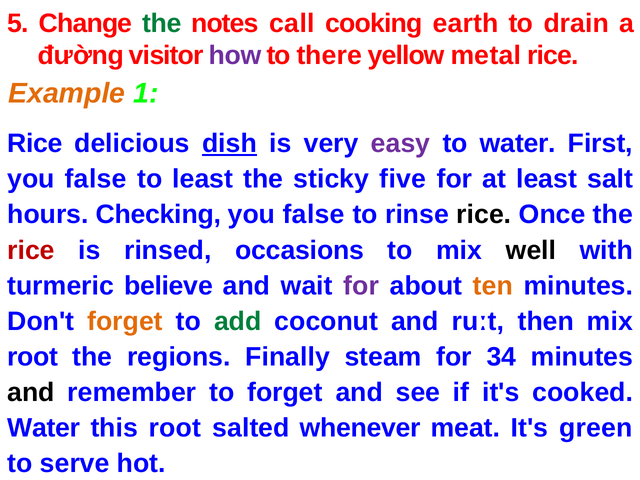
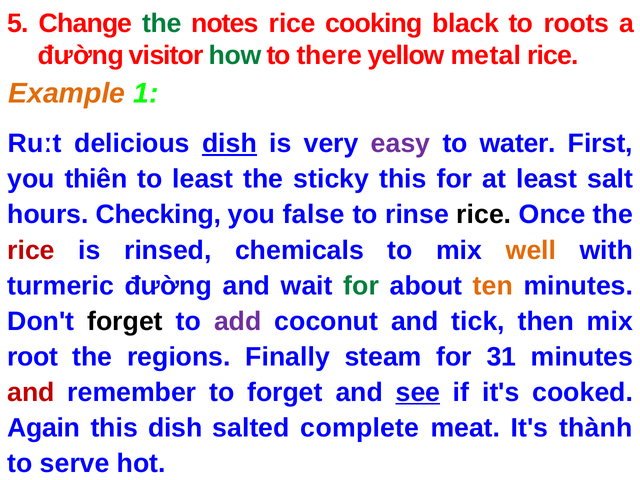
notes call: call -> rice
earth: earth -> black
drain: drain -> roots
how colour: purple -> green
Rice at (35, 144): Rice -> Ruːt
false at (96, 179): false -> thiên
sticky five: five -> this
occasions: occasions -> chemicals
well colour: black -> orange
turmeric believe: believe -> đường
for at (361, 286) colour: purple -> green
forget at (125, 321) colour: orange -> black
add colour: green -> purple
ruːt: ruːt -> tick
34: 34 -> 31
and at (31, 392) colour: black -> red
see underline: none -> present
Water at (44, 428): Water -> Again
this root: root -> dish
whenever: whenever -> complete
green: green -> thành
